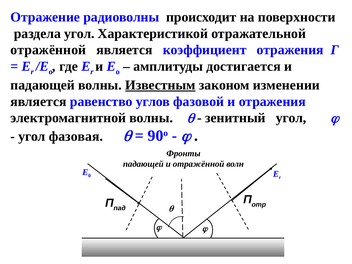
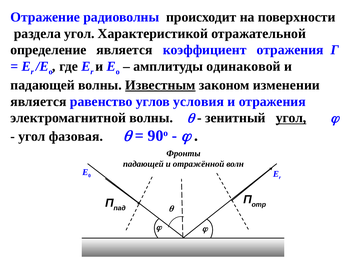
отражённой at (48, 50): отражённой -> определение
достигается: достигается -> одинаковой
фазовой: фазовой -> условия
угол at (291, 118) underline: none -> present
